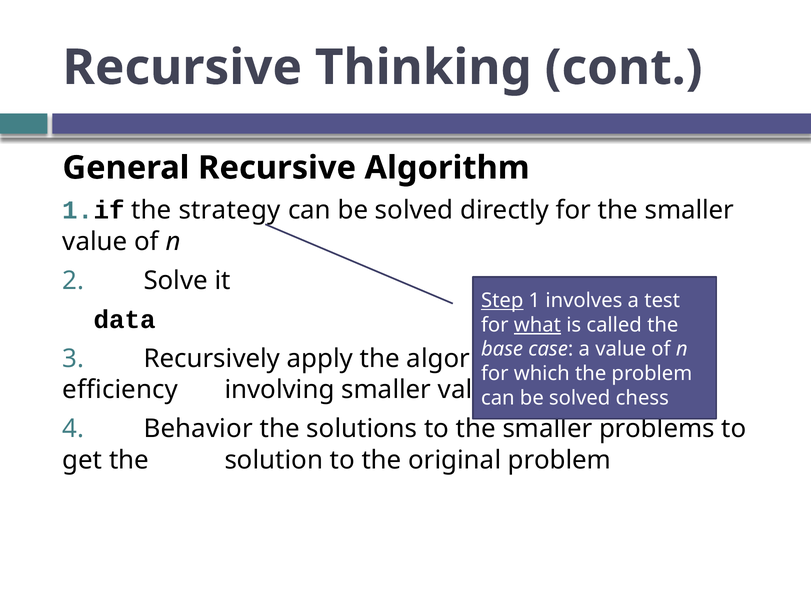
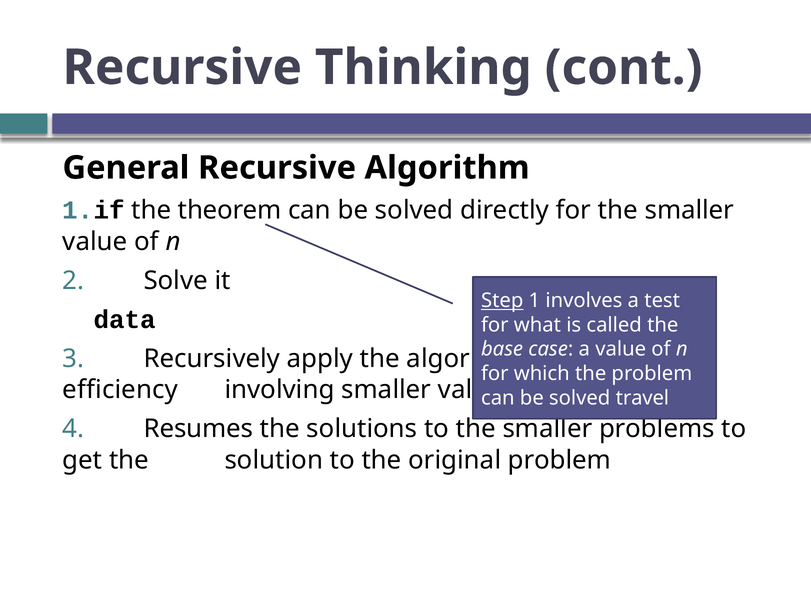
strategy: strategy -> theorem
what underline: present -> none
chess: chess -> travel
Behavior: Behavior -> Resumes
